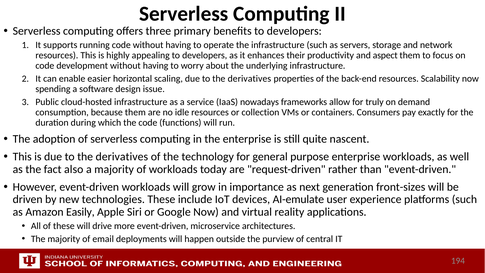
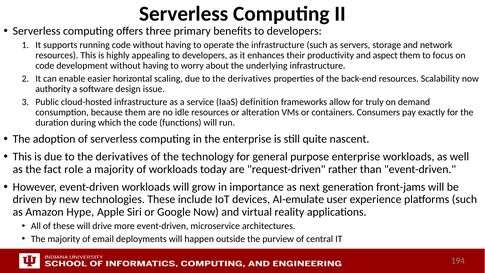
spending: spending -> authority
nowadays: nowadays -> definition
collection: collection -> alteration
also: also -> role
front-sizes: front-sizes -> front-jams
Easily: Easily -> Hype
